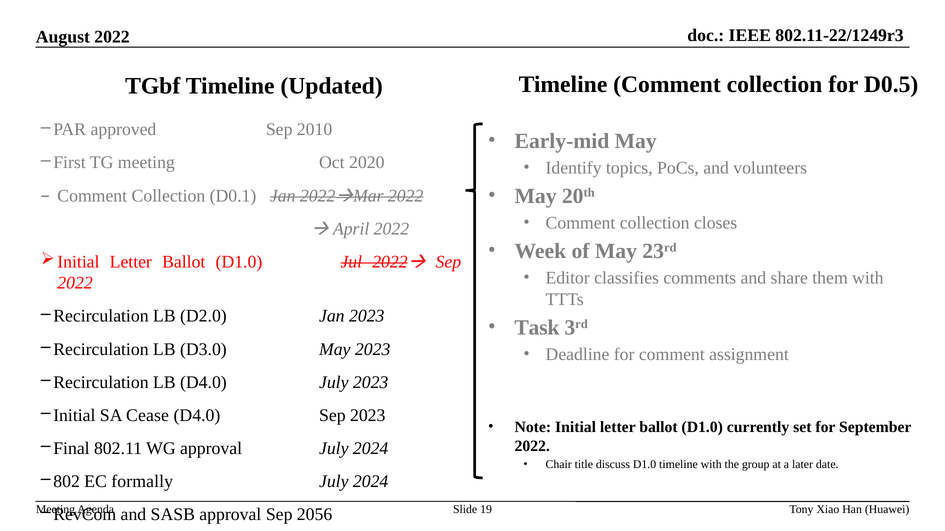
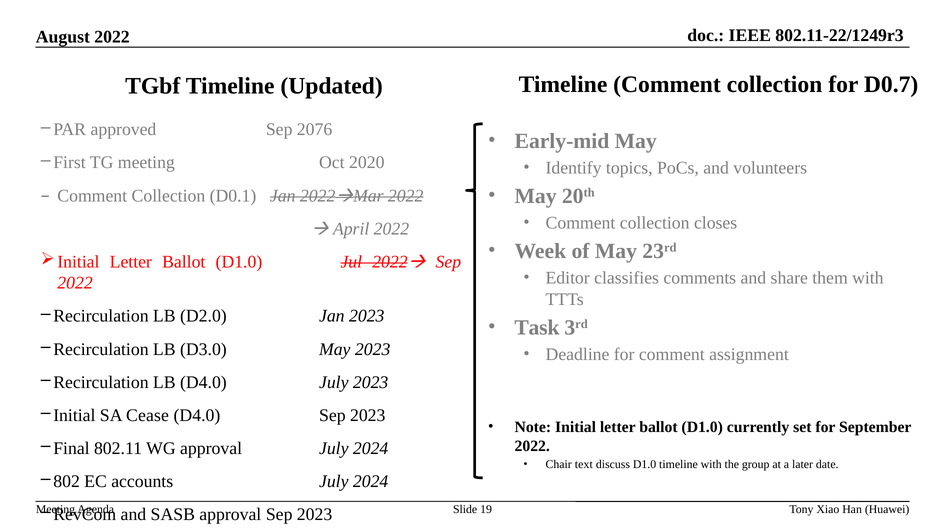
D0.5: D0.5 -> D0.7
2010: 2010 -> 2076
title: title -> text
formally: formally -> accounts
approval Sep 2056: 2056 -> 2023
